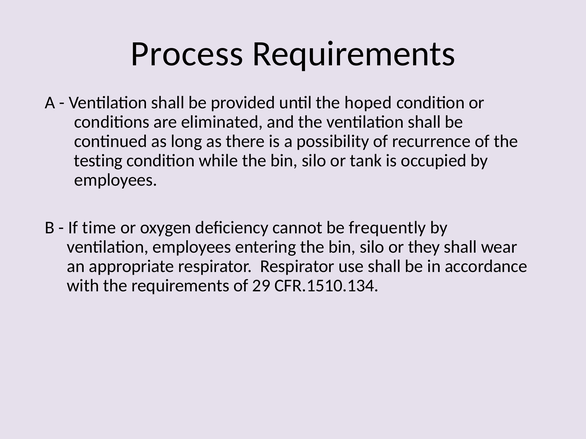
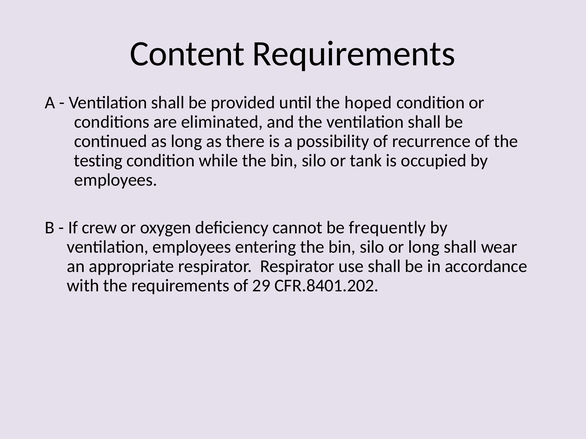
Process: Process -> Content
time: time -> crew
or they: they -> long
CFR.1510.134: CFR.1510.134 -> CFR.8401.202
